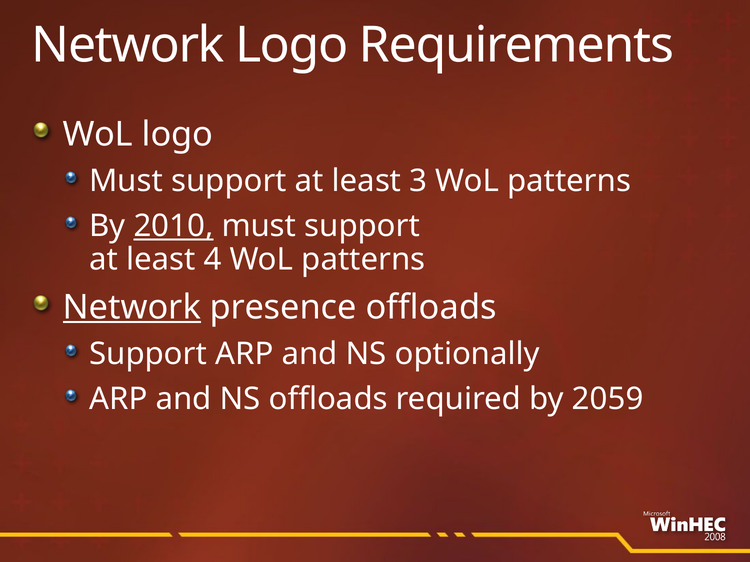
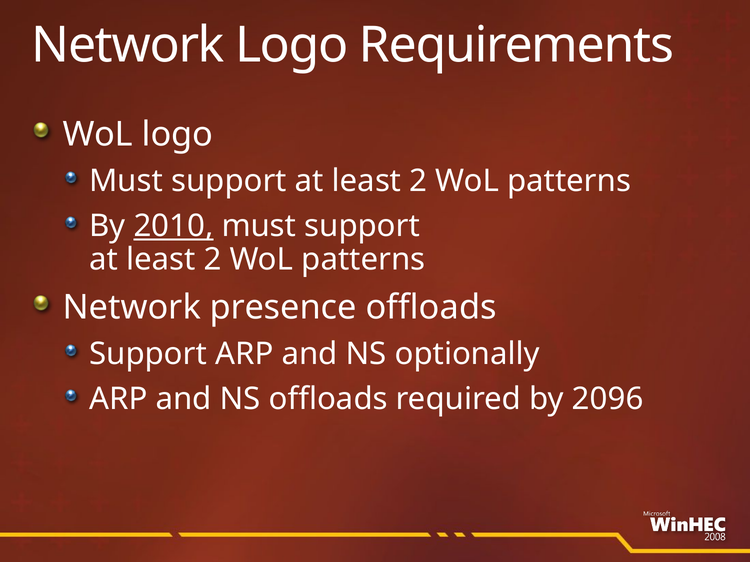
3 at (418, 181): 3 -> 2
4 at (213, 260): 4 -> 2
Network at (132, 307) underline: present -> none
2059: 2059 -> 2096
